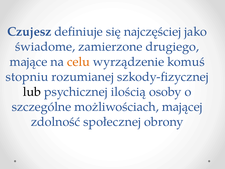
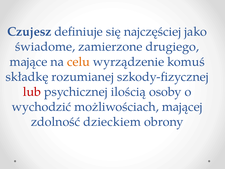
stopniu: stopniu -> składkę
lub colour: black -> red
szczególne: szczególne -> wychodzić
społecznej: społecznej -> dzieckiem
